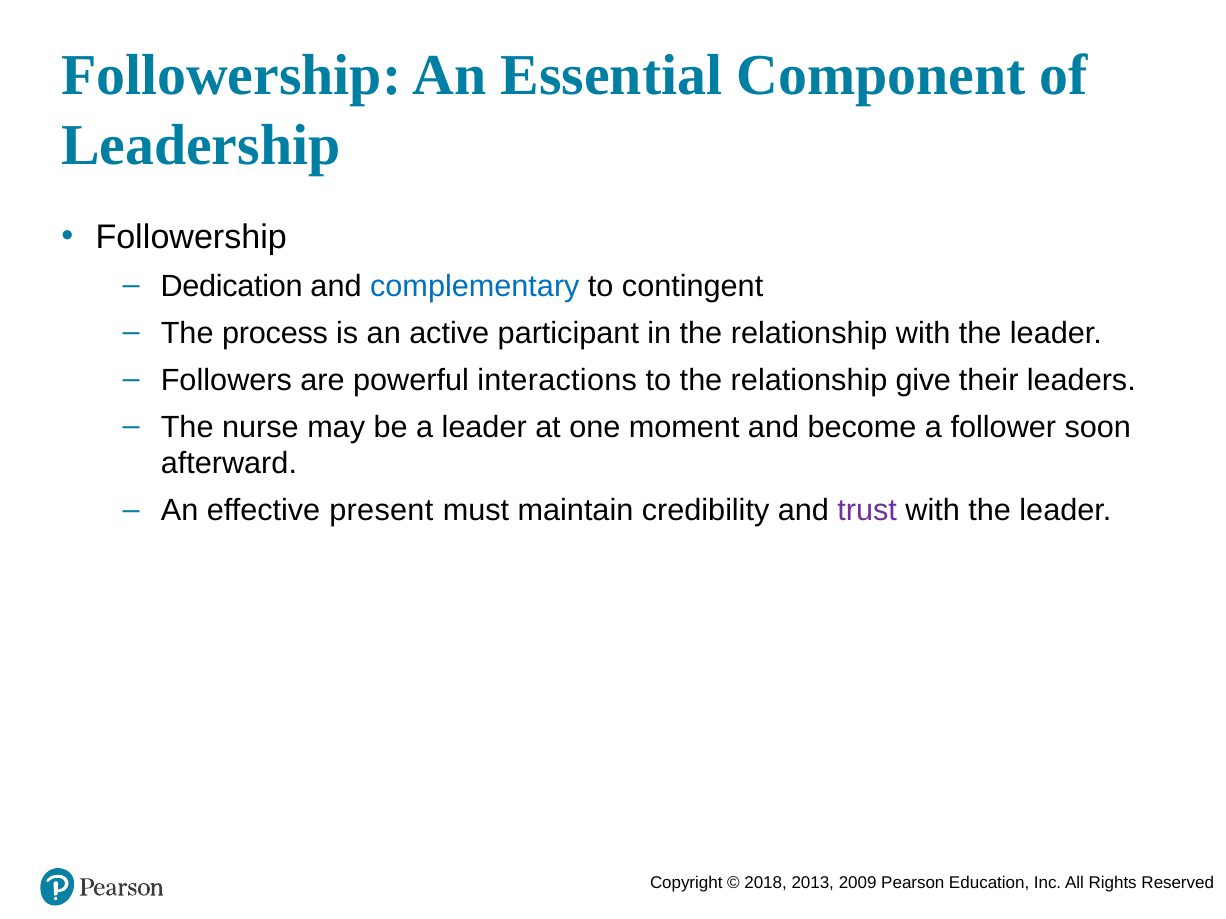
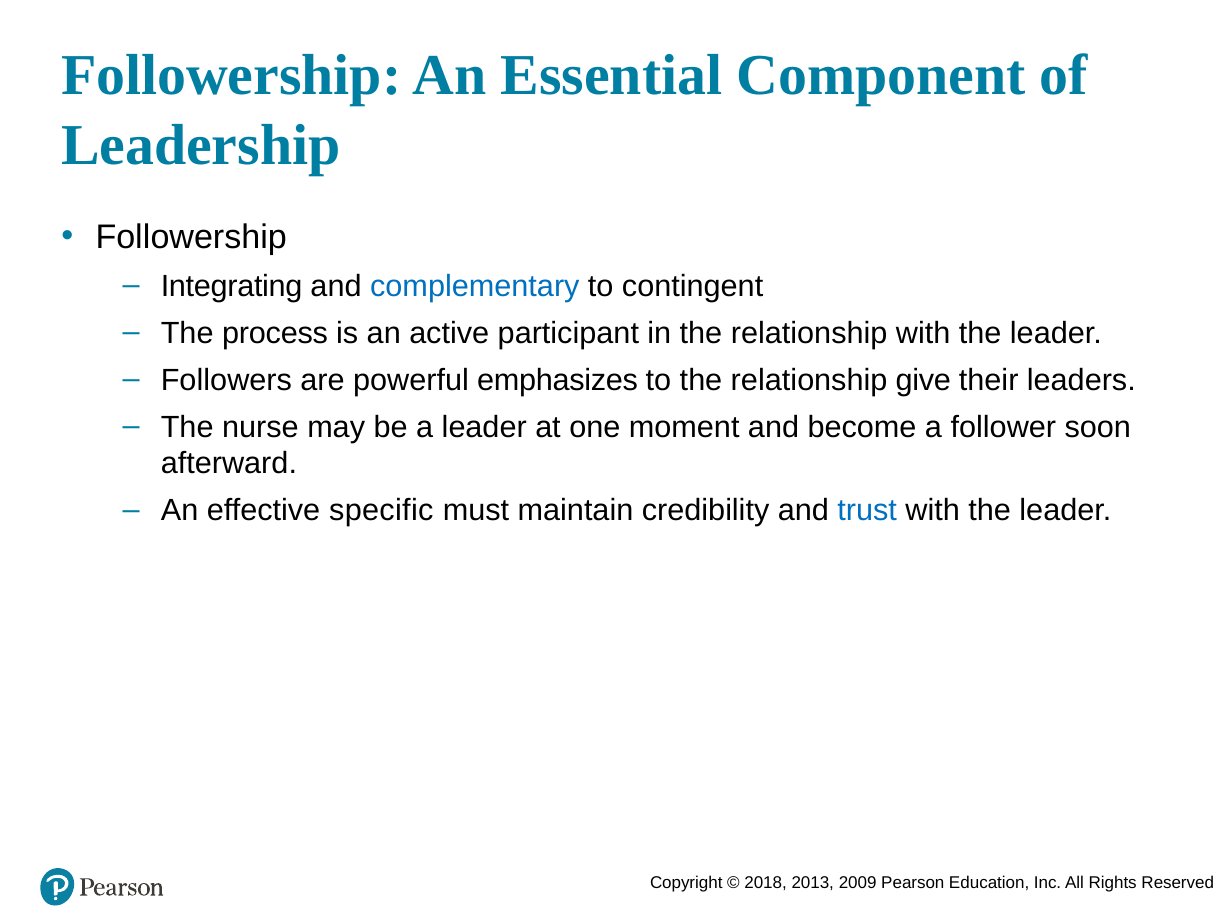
Dedication: Dedication -> Integrating
interactions: interactions -> emphasizes
present: present -> specific
trust colour: purple -> blue
